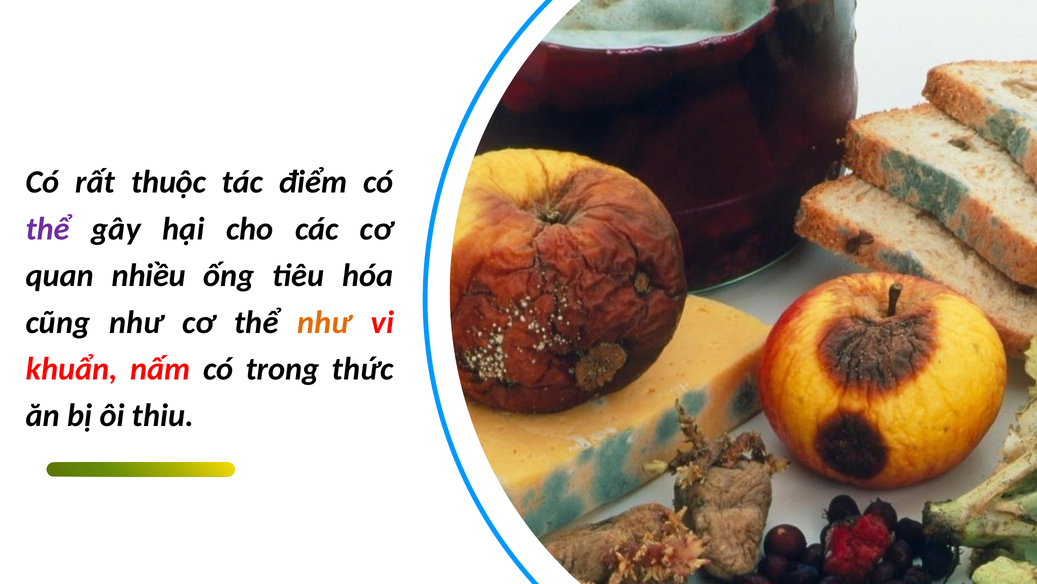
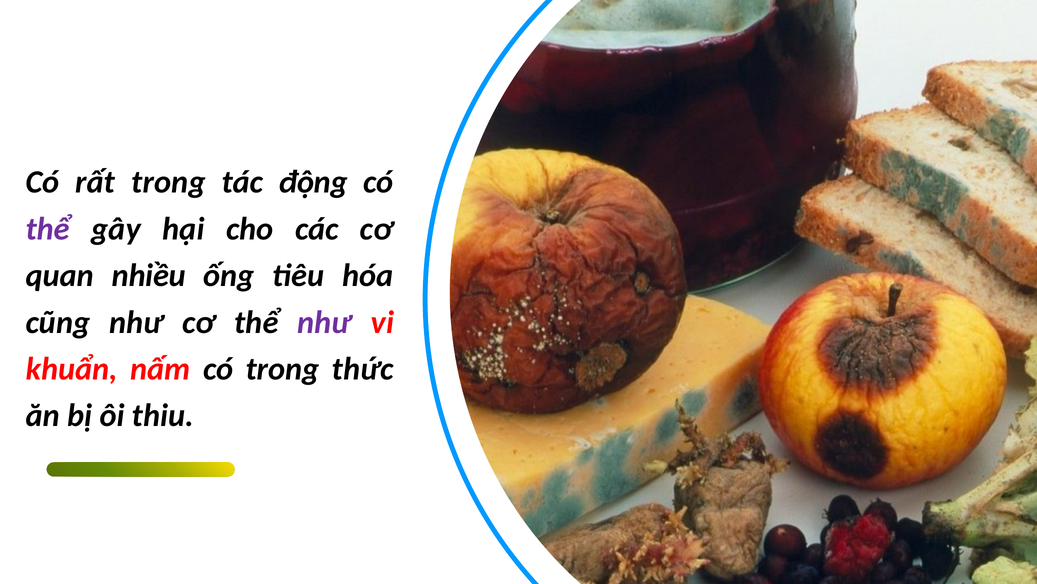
rất thuộc: thuộc -> trong
điểm: điểm -> động
như at (324, 322) colour: orange -> purple
